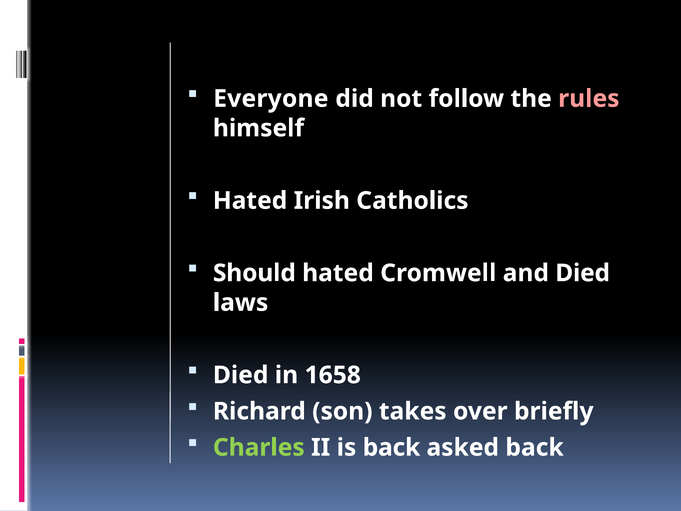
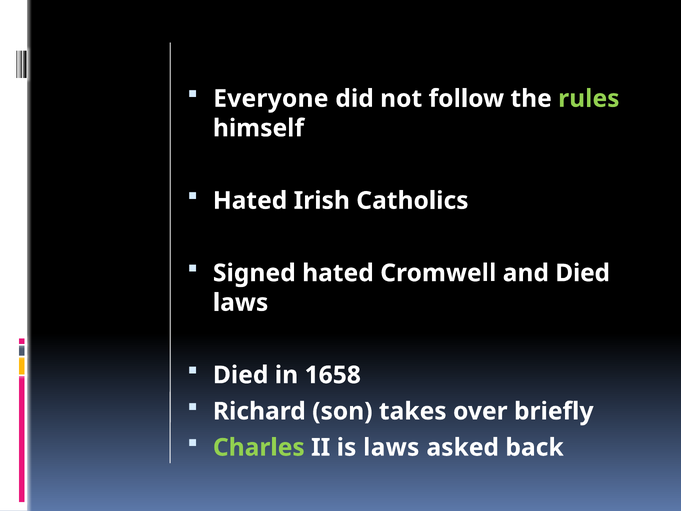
rules colour: pink -> light green
Should: Should -> Signed
is back: back -> laws
